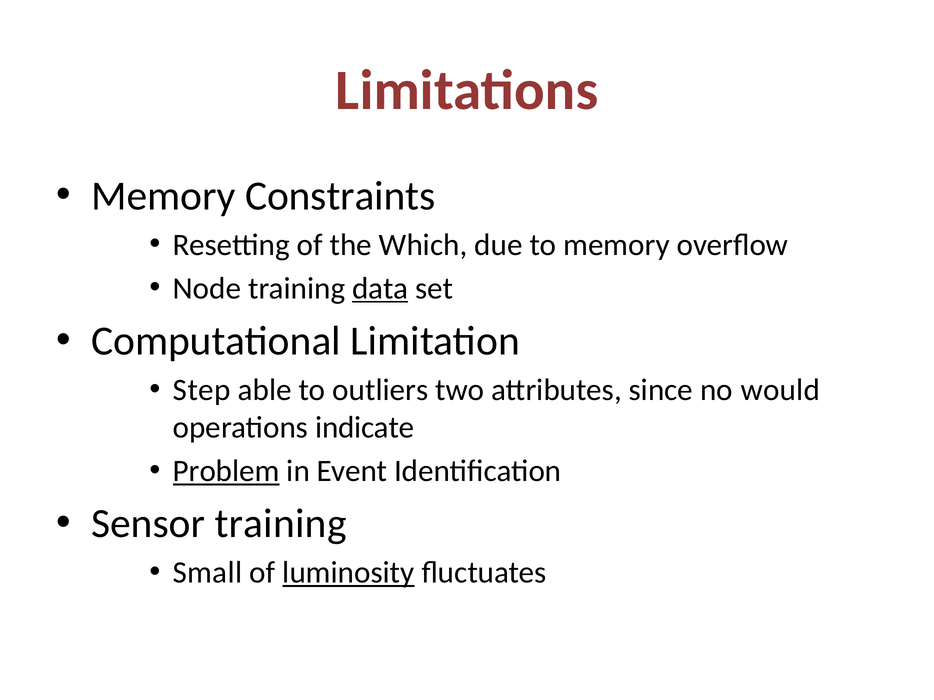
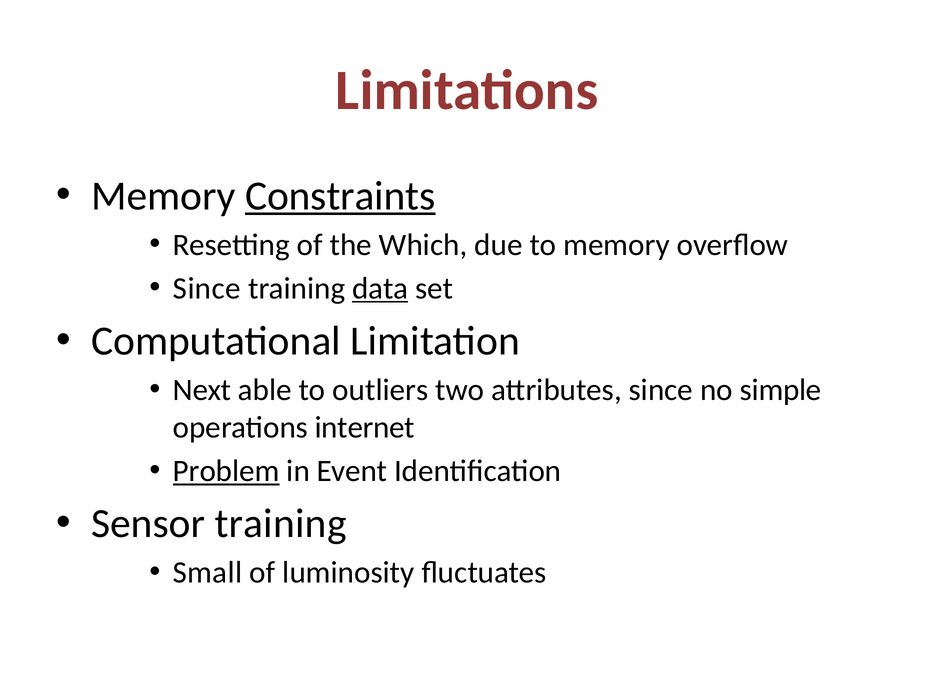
Constraints underline: none -> present
Node at (207, 289): Node -> Since
Step: Step -> Next
would: would -> simple
indicate: indicate -> internet
luminosity underline: present -> none
